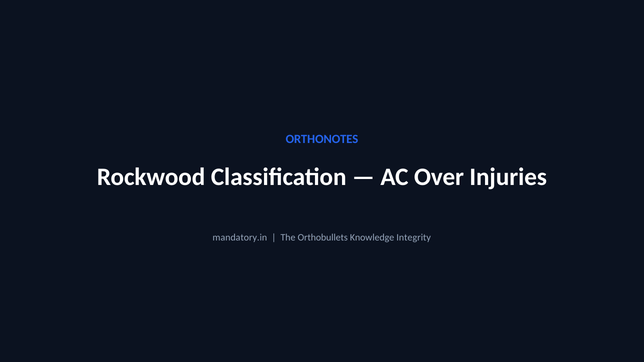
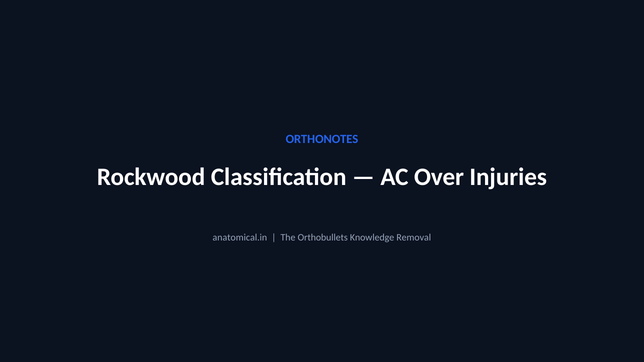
mandatory.in: mandatory.in -> anatomical.in
Integrity: Integrity -> Removal
